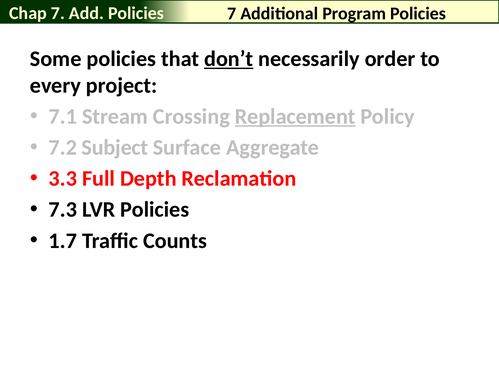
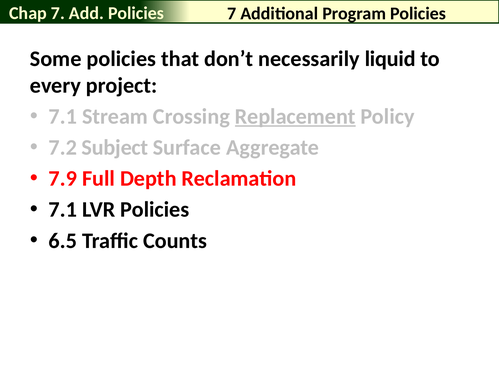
don’t underline: present -> none
order: order -> liquid
3.3: 3.3 -> 7.9
7.3 at (63, 210): 7.3 -> 7.1
1.7: 1.7 -> 6.5
